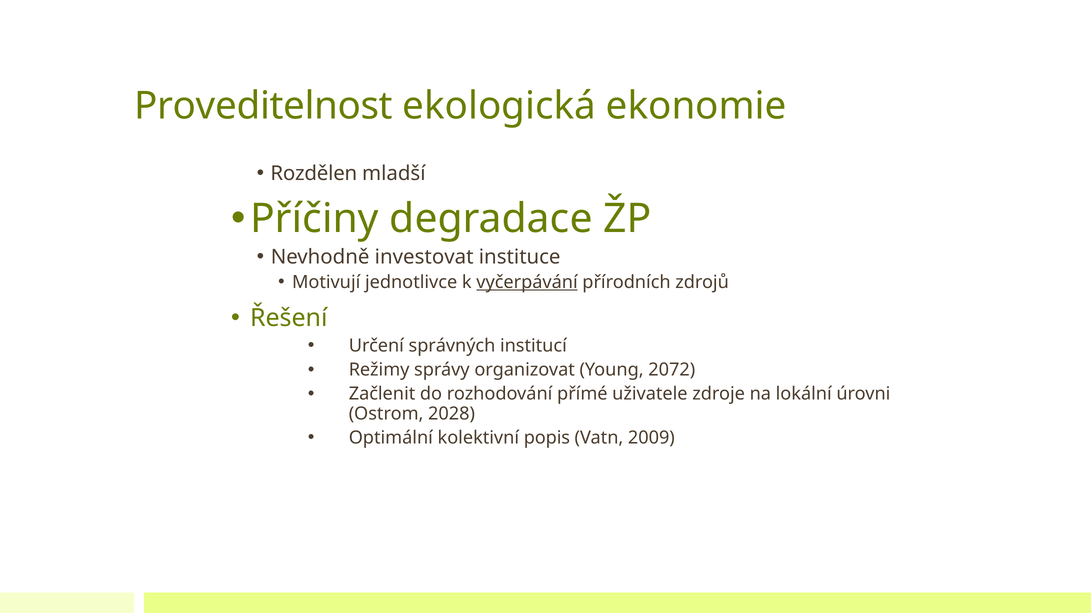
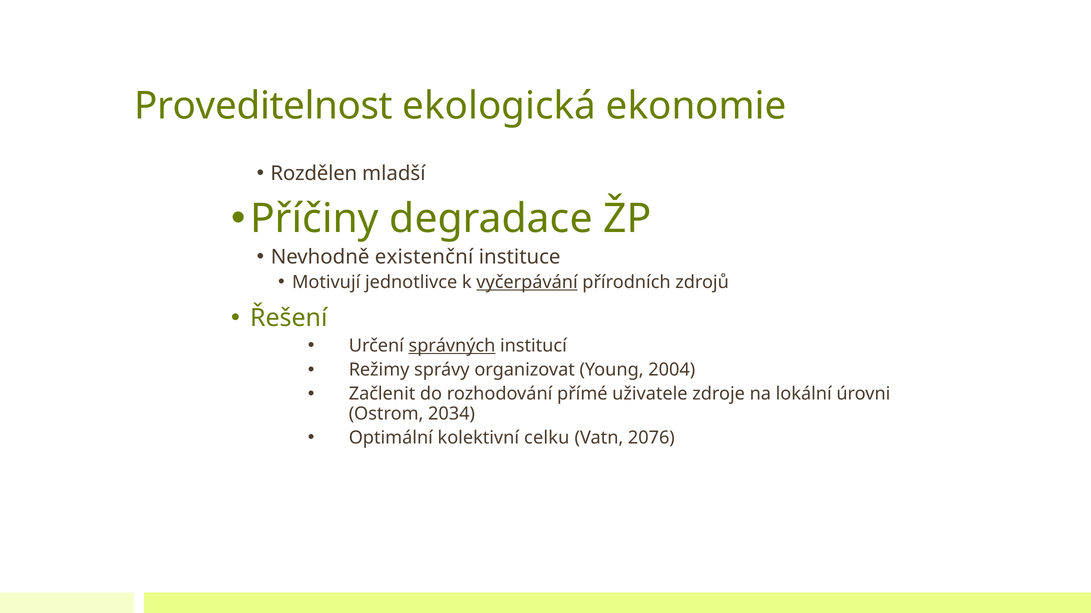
investovat: investovat -> existenční
správných underline: none -> present
2072: 2072 -> 2004
2028: 2028 -> 2034
popis: popis -> celku
2009: 2009 -> 2076
